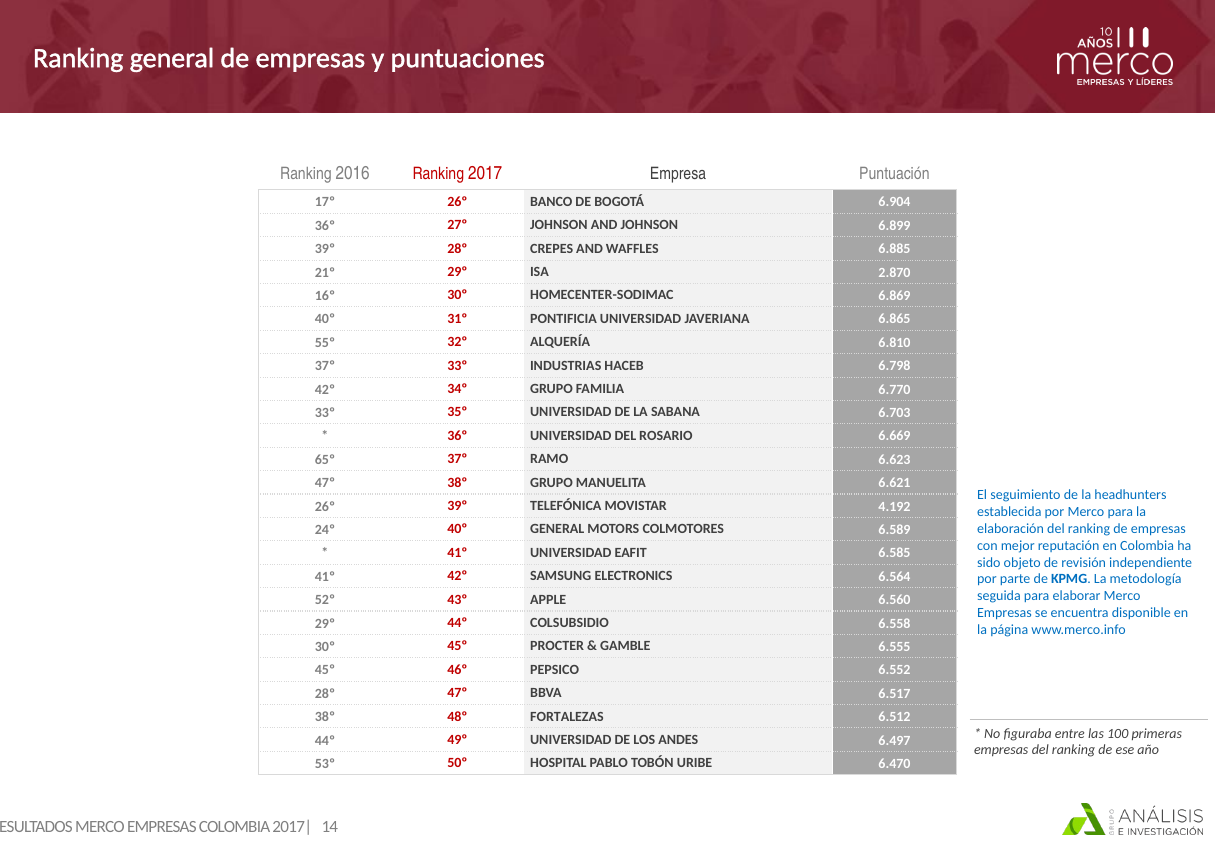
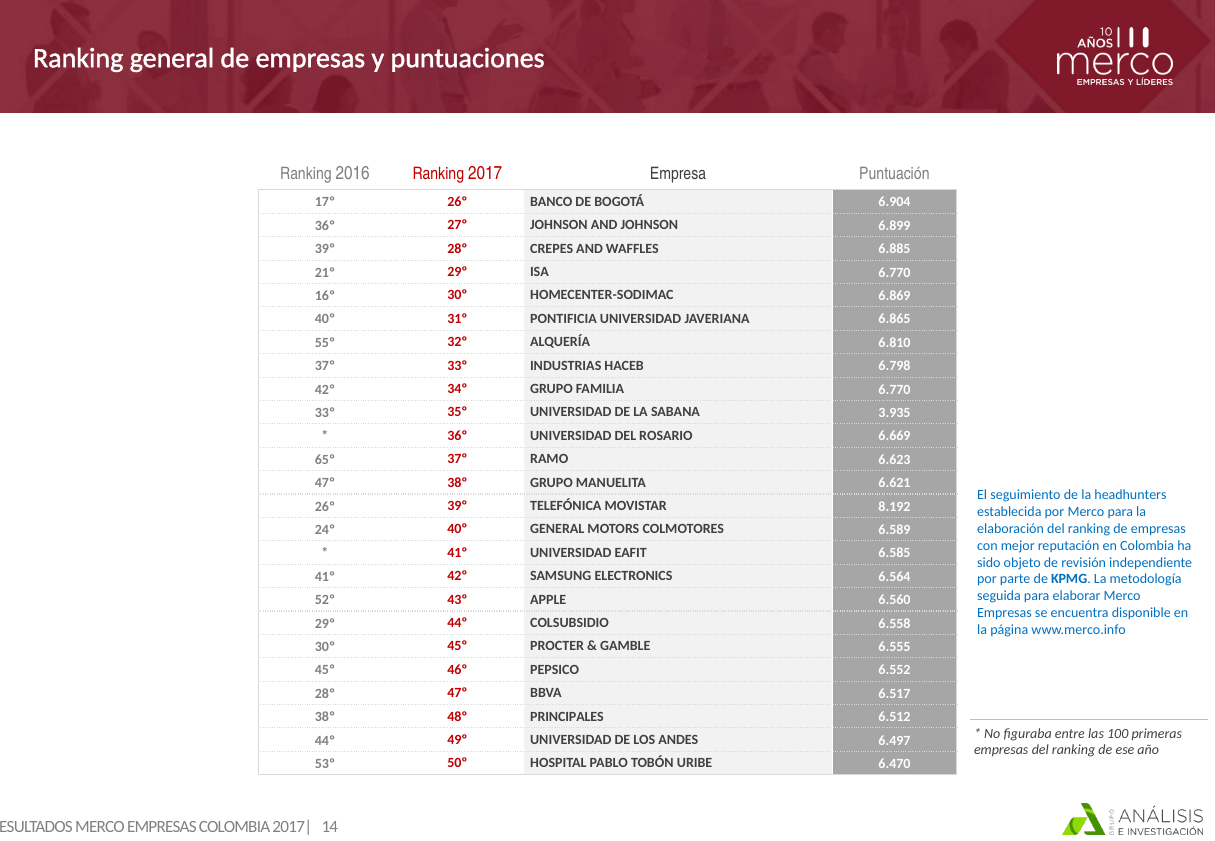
ISA 2.870: 2.870 -> 6.770
6.703: 6.703 -> 3.935
4.192: 4.192 -> 8.192
FORTALEZAS: FORTALEZAS -> PRINCIPALES
